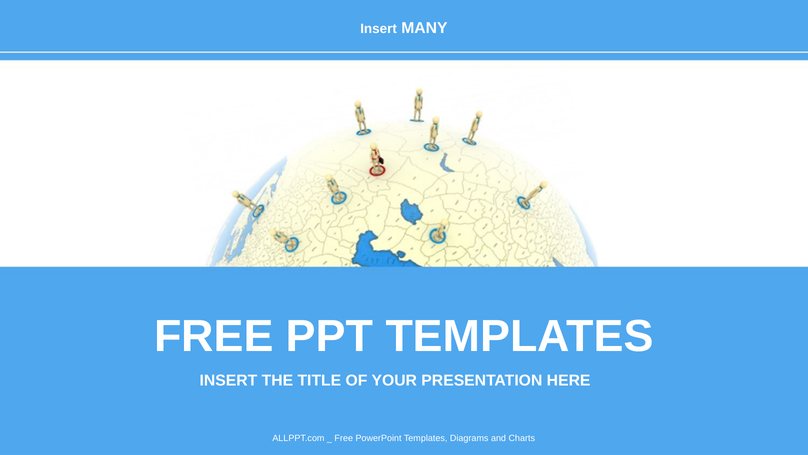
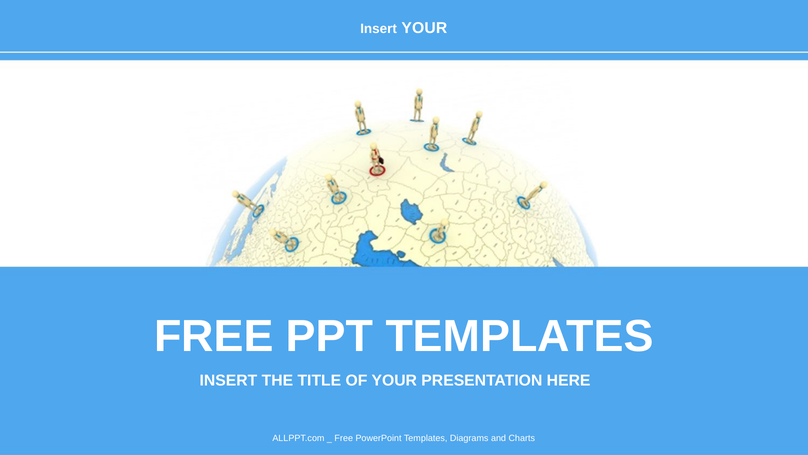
Insert MANY: MANY -> YOUR
